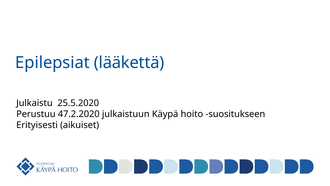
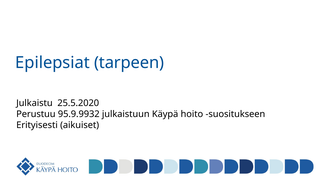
lääkettä: lääkettä -> tarpeen
47.2.2020: 47.2.2020 -> 95.9.9932
